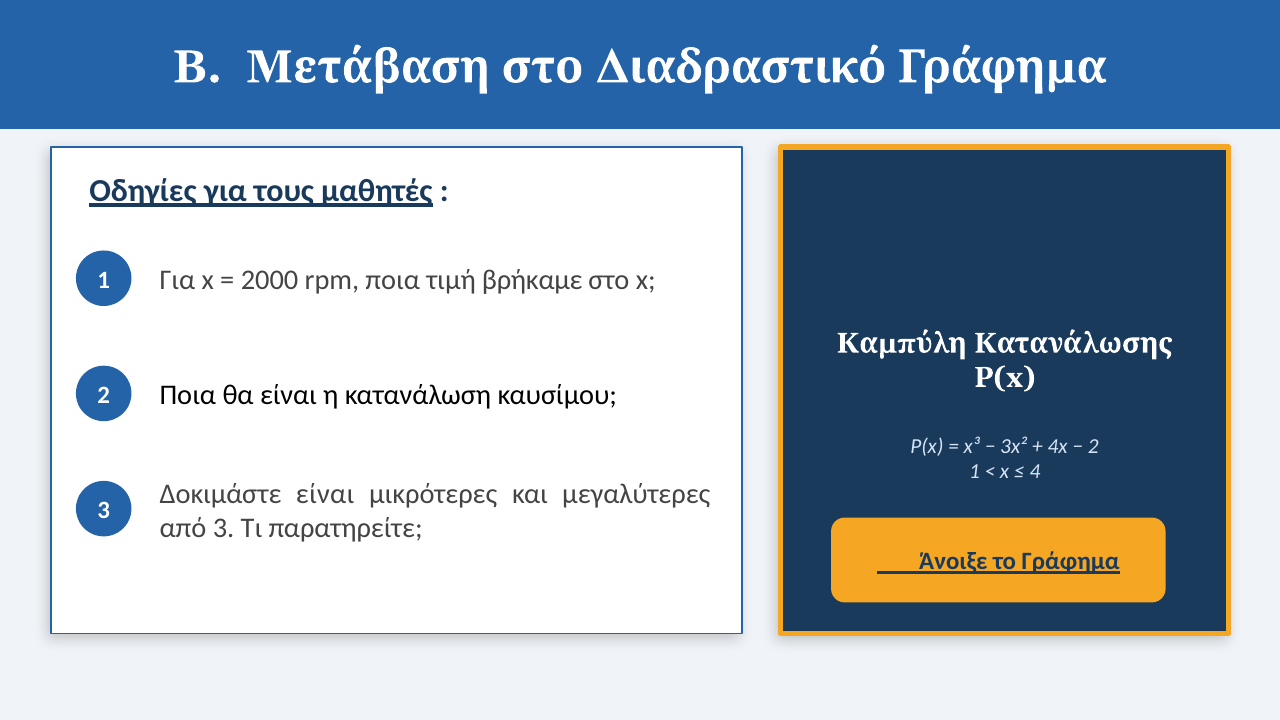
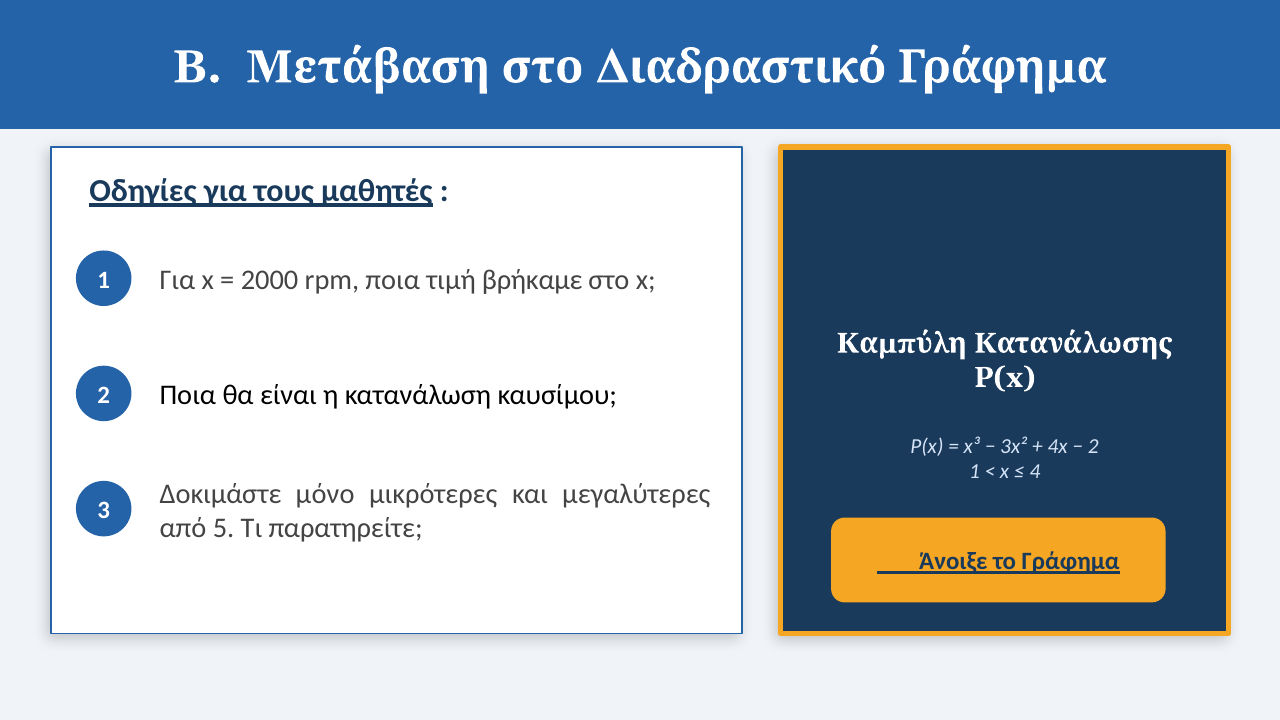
Δοκιμάστε είναι: είναι -> μόνο
από 3: 3 -> 5
